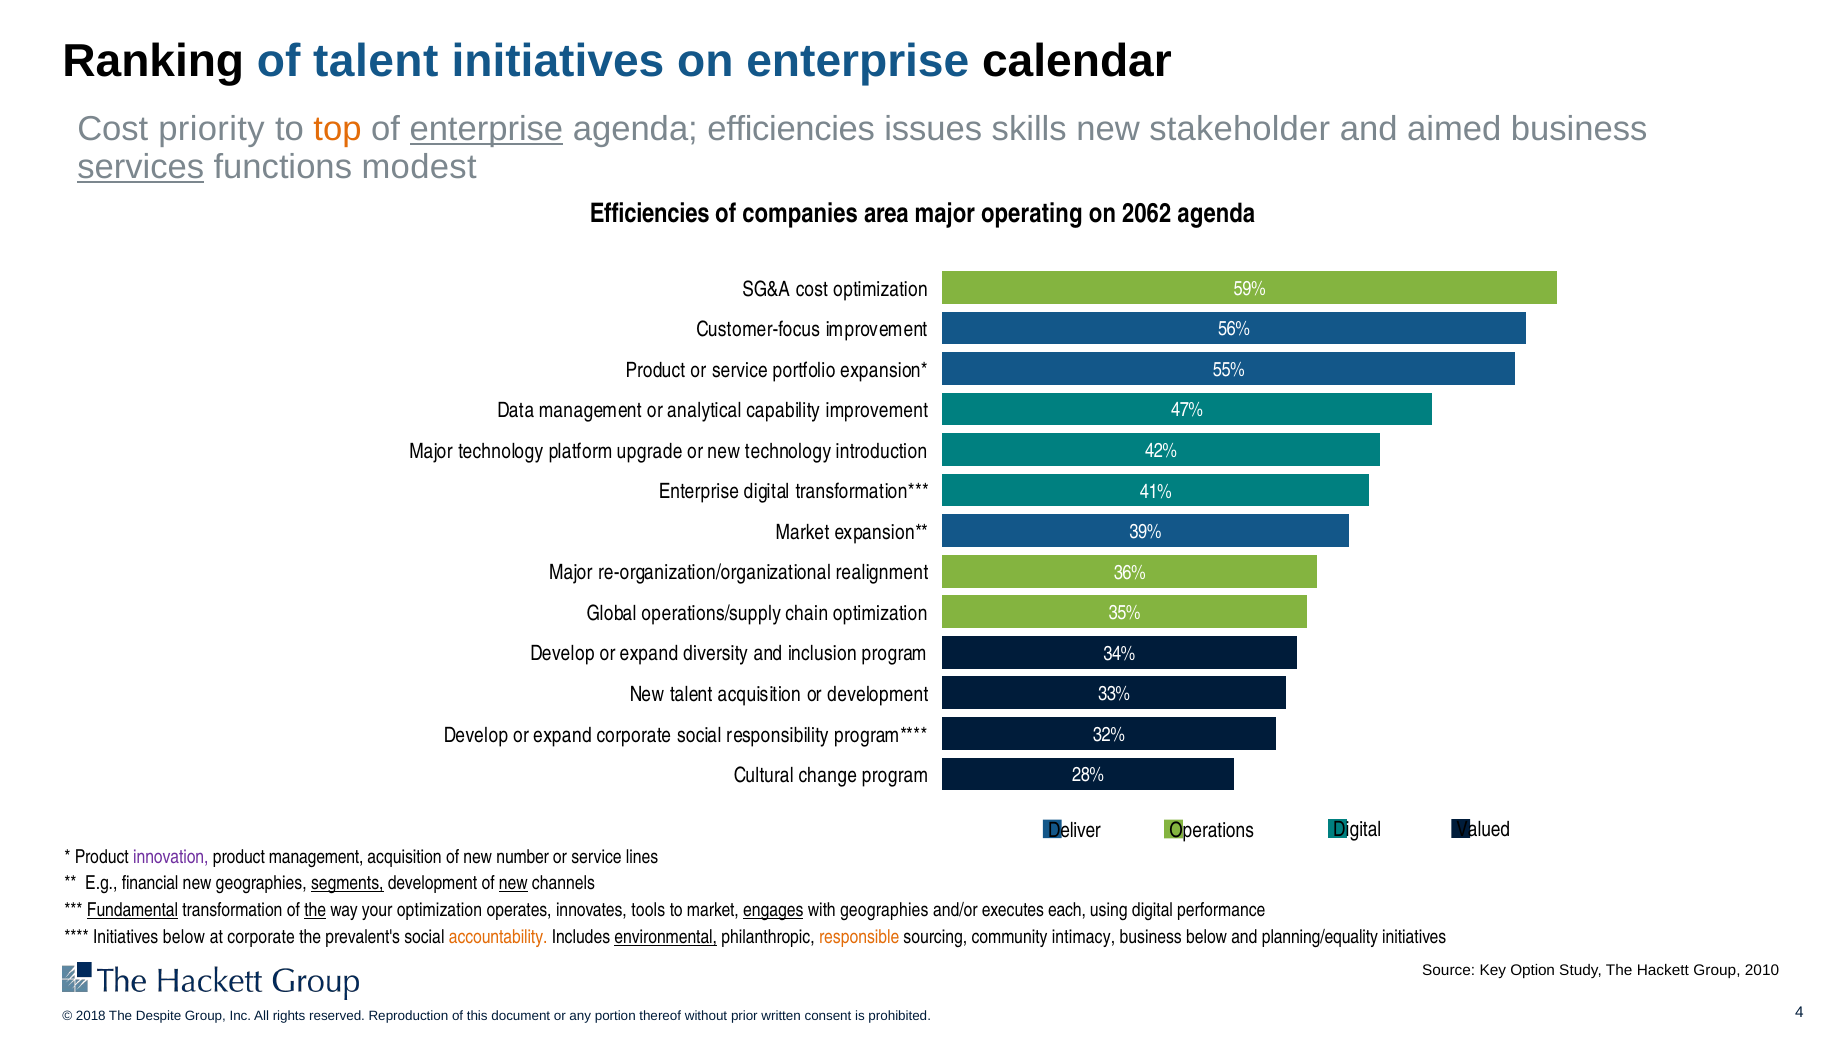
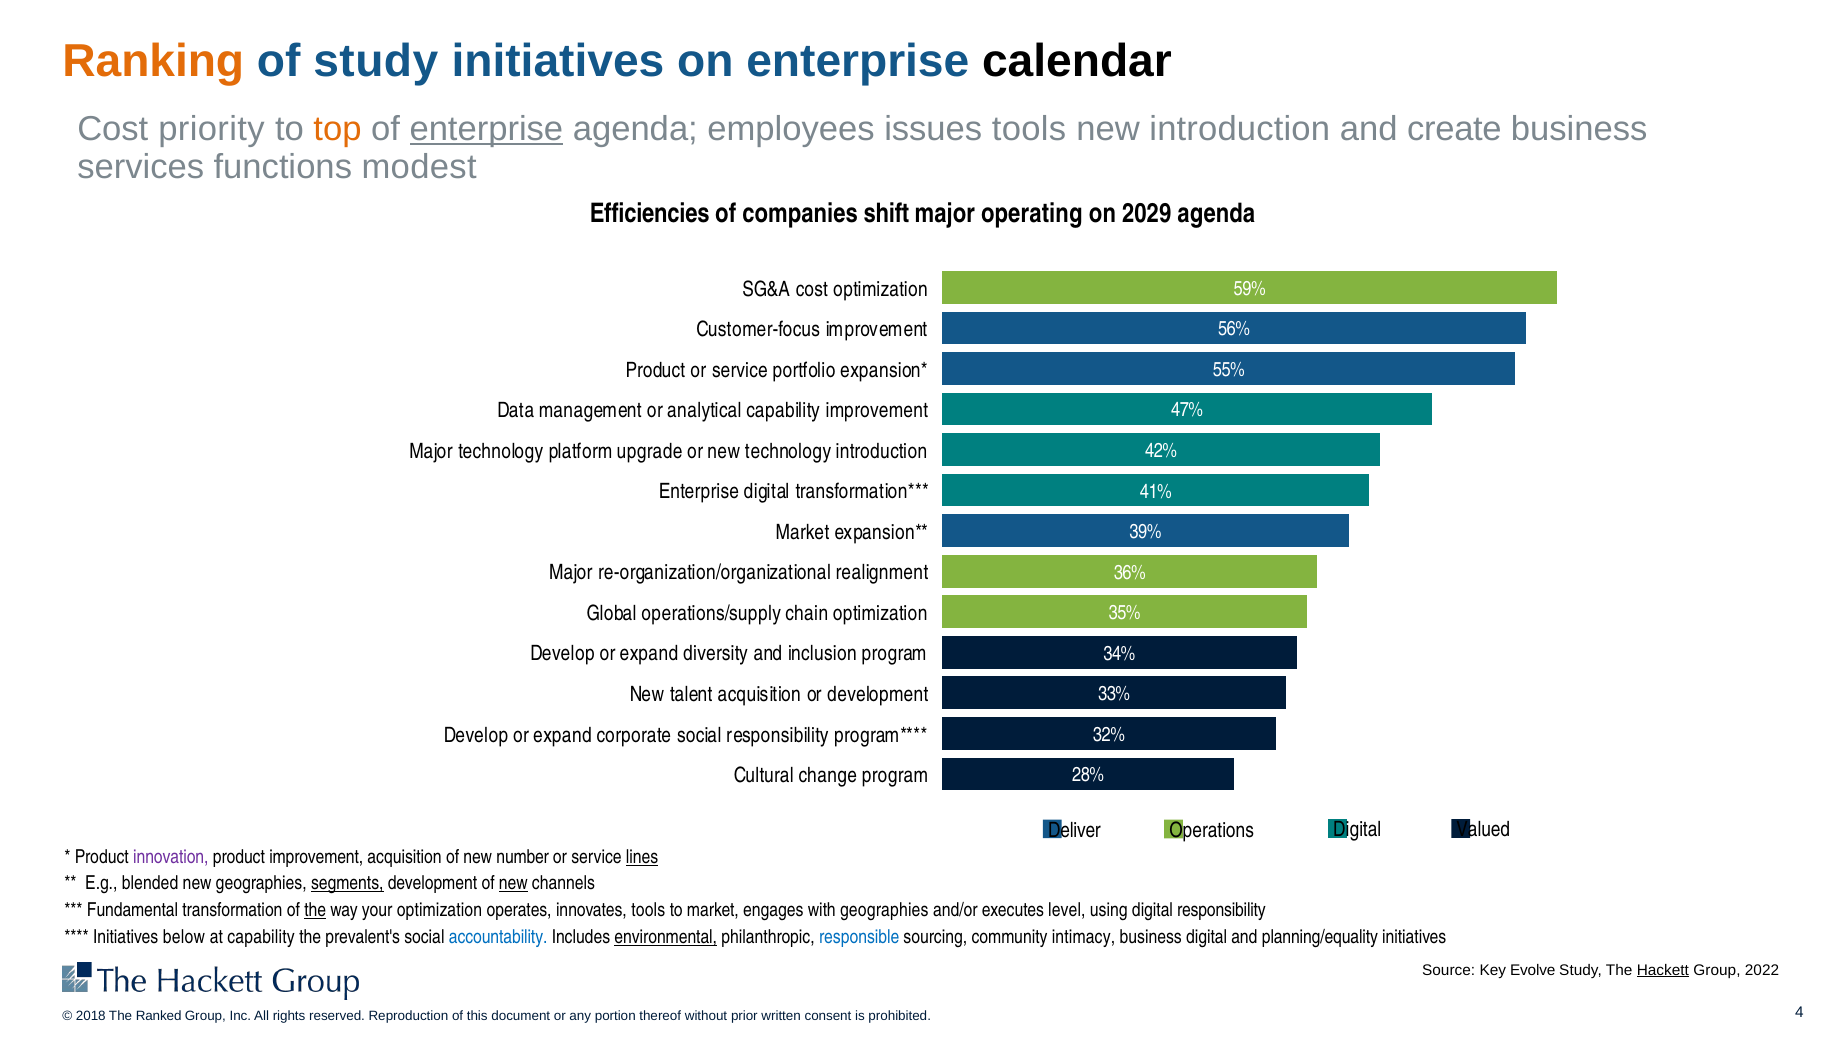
Ranking colour: black -> orange
of talent: talent -> study
agenda efficiencies: efficiencies -> employees
issues skills: skills -> tools
new stakeholder: stakeholder -> introduction
aimed: aimed -> create
services underline: present -> none
area: area -> shift
2062: 2062 -> 2029
product management: management -> improvement
lines underline: none -> present
financial: financial -> blended
Fundamental underline: present -> none
engages underline: present -> none
each: each -> level
digital performance: performance -> responsibility
at corporate: corporate -> capability
accountability colour: orange -> blue
responsible colour: orange -> blue
business below: below -> digital
Option: Option -> Evolve
Hackett underline: none -> present
2010: 2010 -> 2022
Despite: Despite -> Ranked
